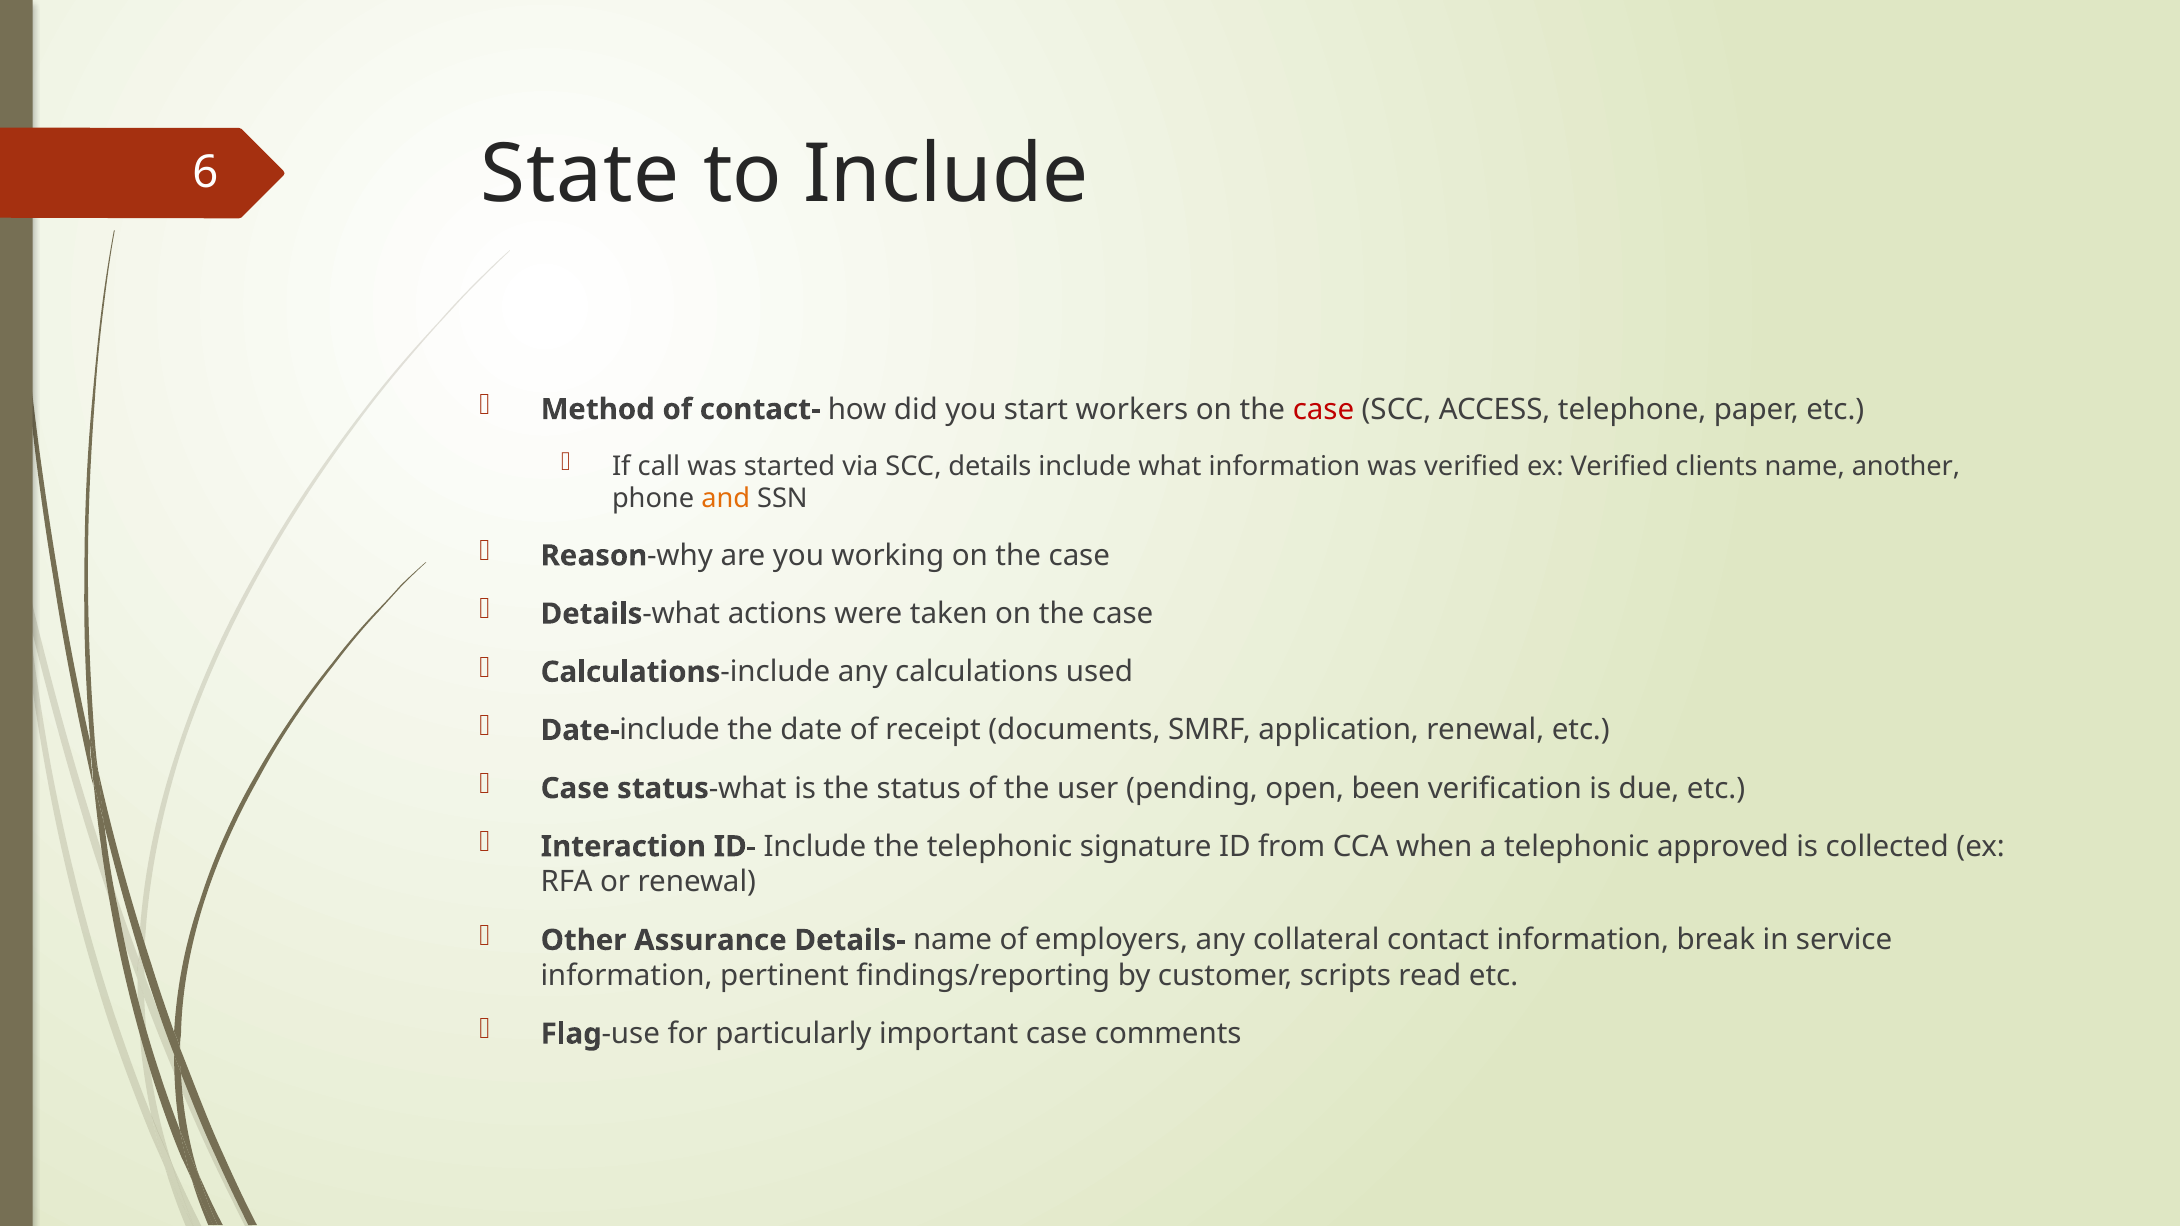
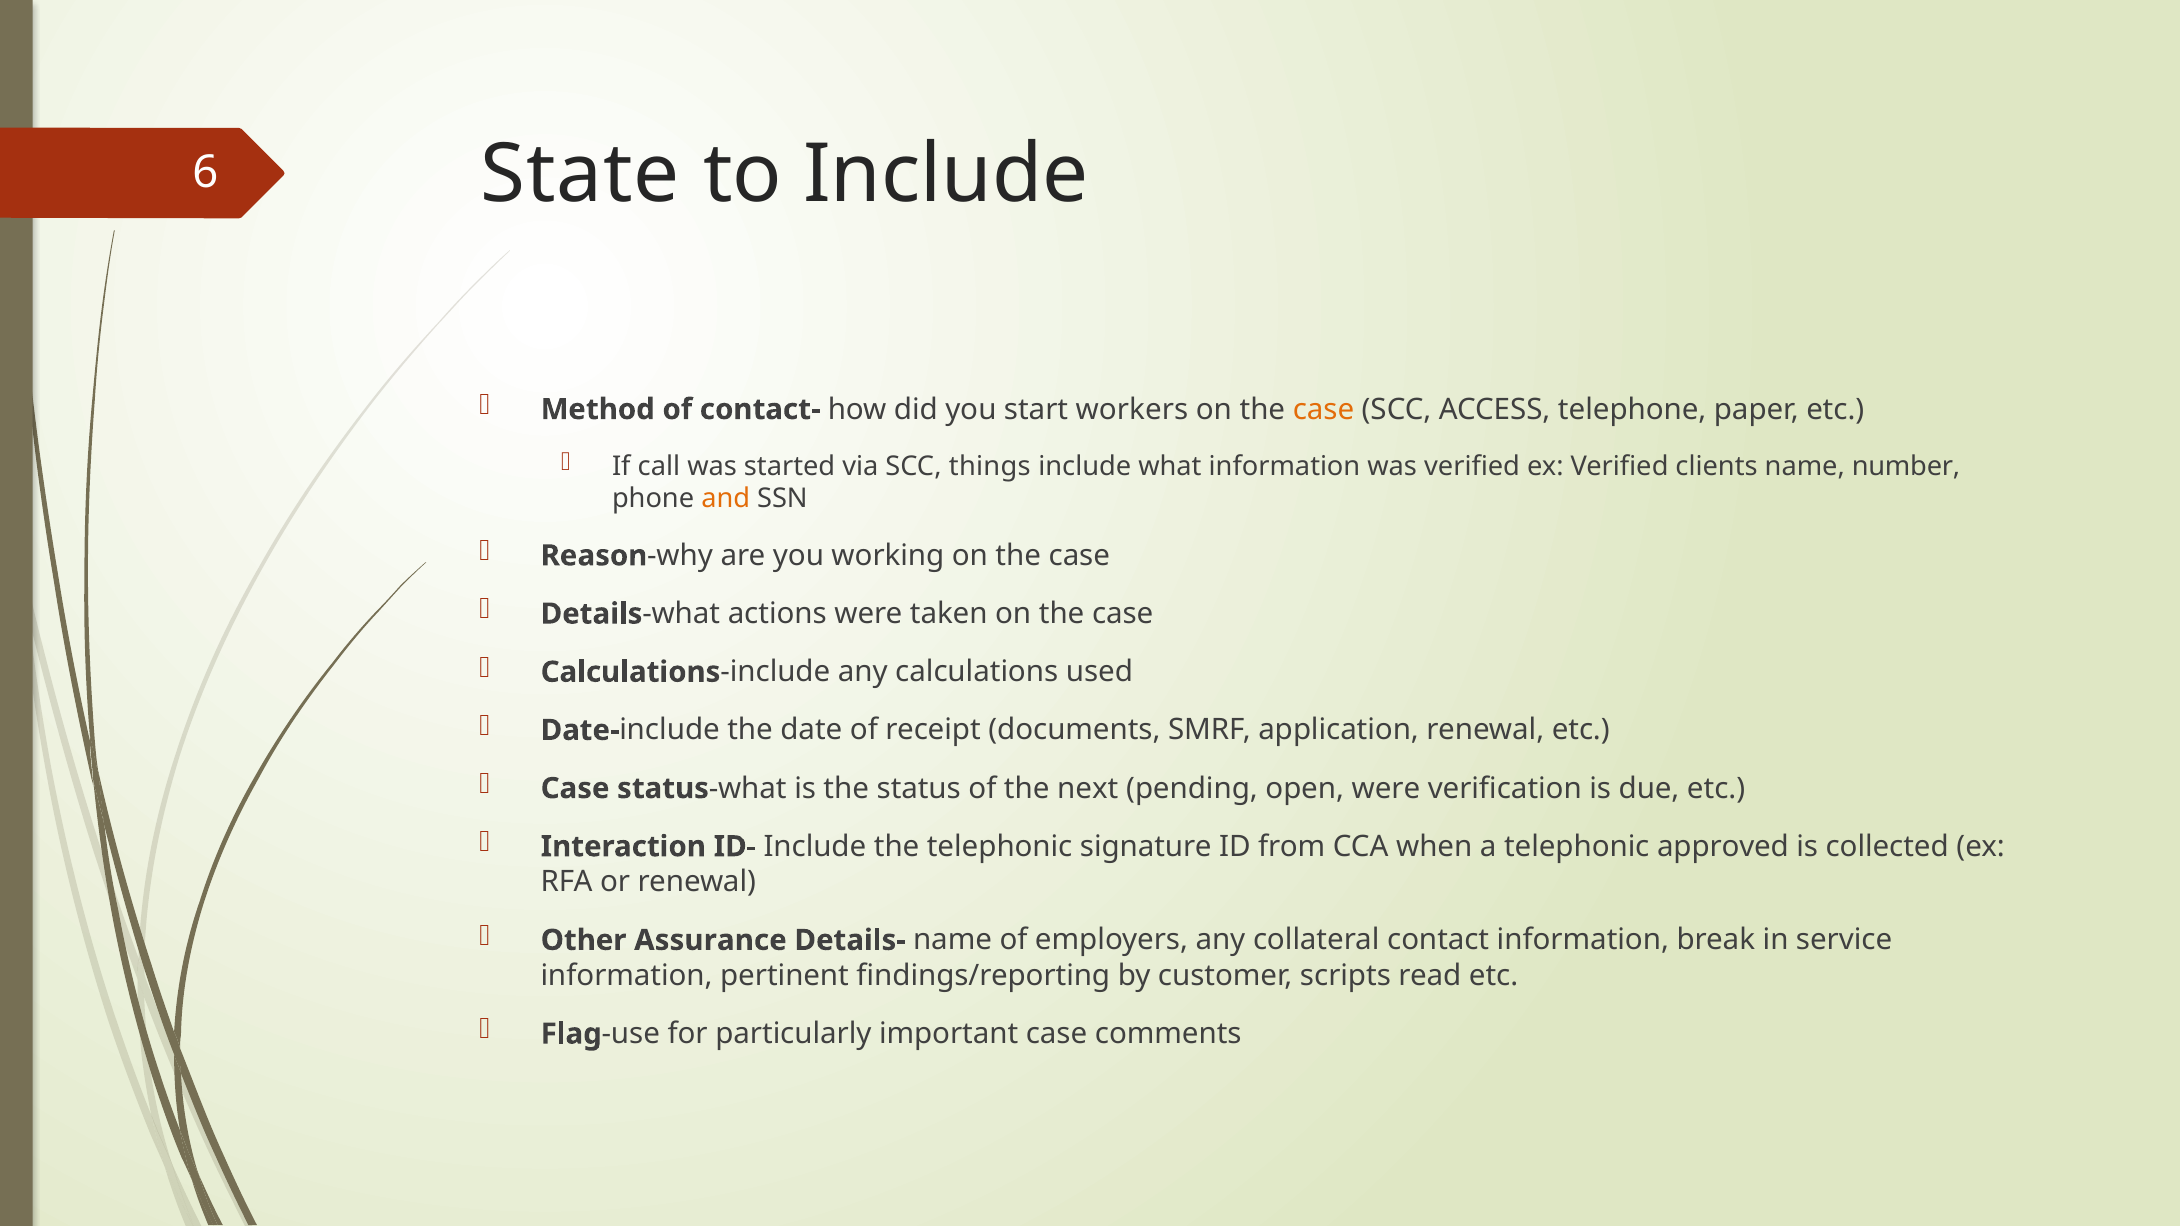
case at (1323, 409) colour: red -> orange
details: details -> things
another: another -> number
user: user -> next
open been: been -> were
